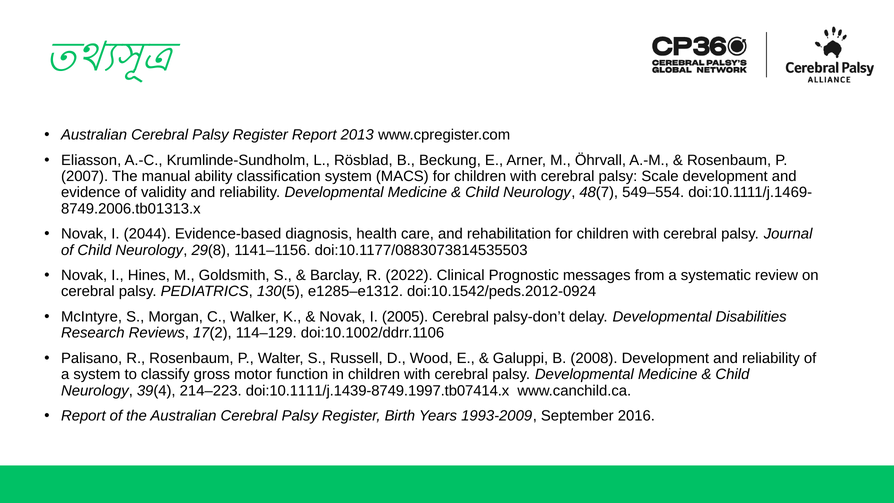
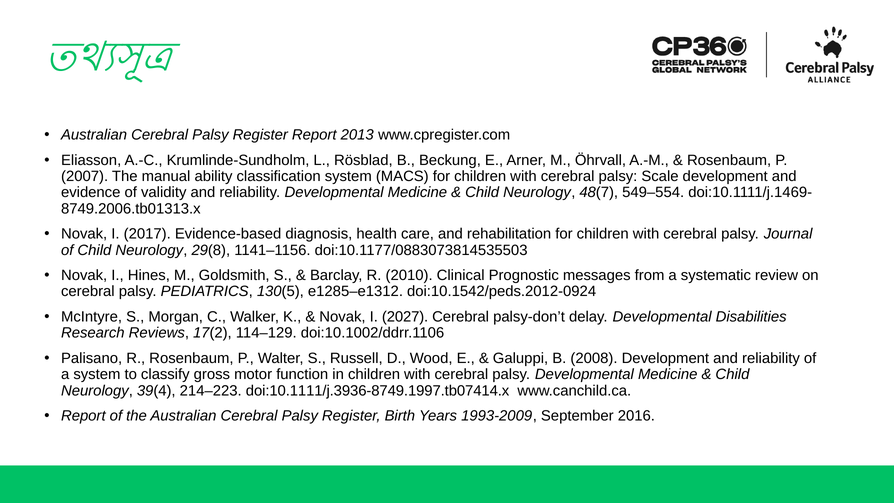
2044: 2044 -> 2017
2022: 2022 -> 2010
2005: 2005 -> 2027
doi:10.1111/j.1439-8749.1997.tb07414.x: doi:10.1111/j.1439-8749.1997.tb07414.x -> doi:10.1111/j.3936-8749.1997.tb07414.x
